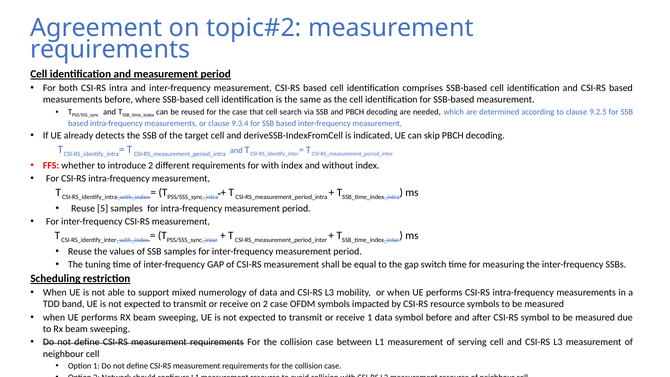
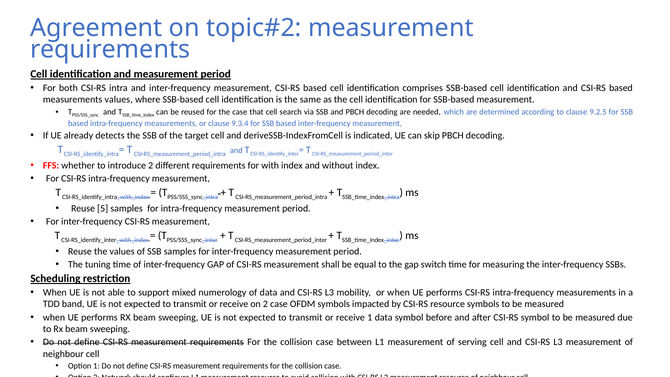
measurements before: before -> values
